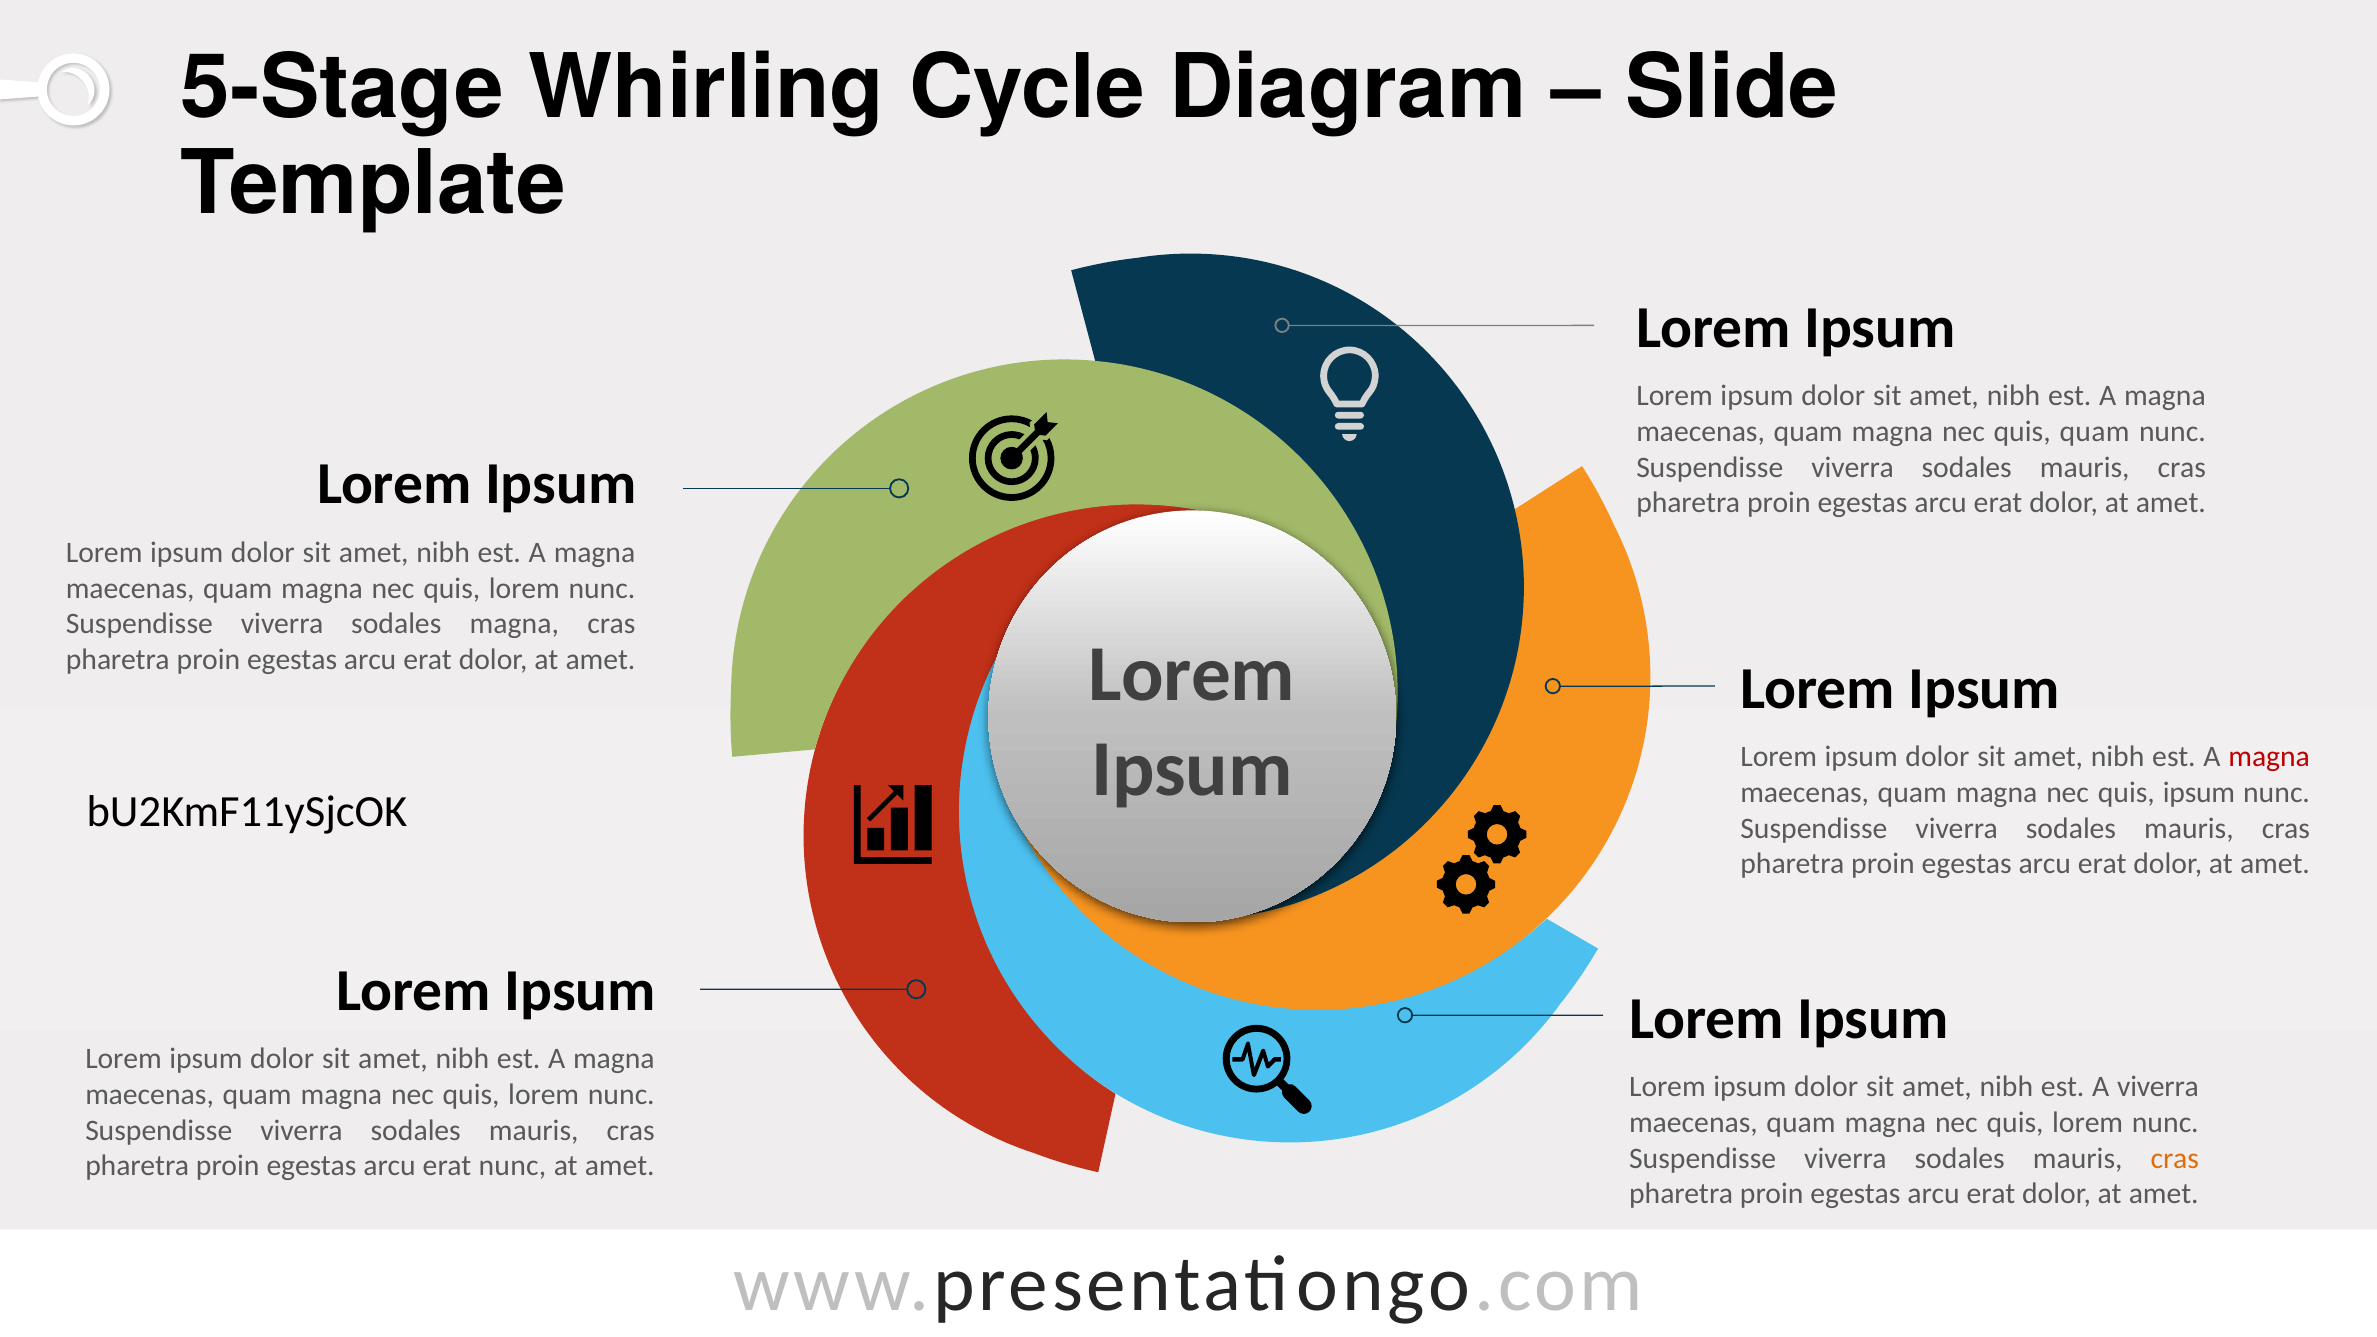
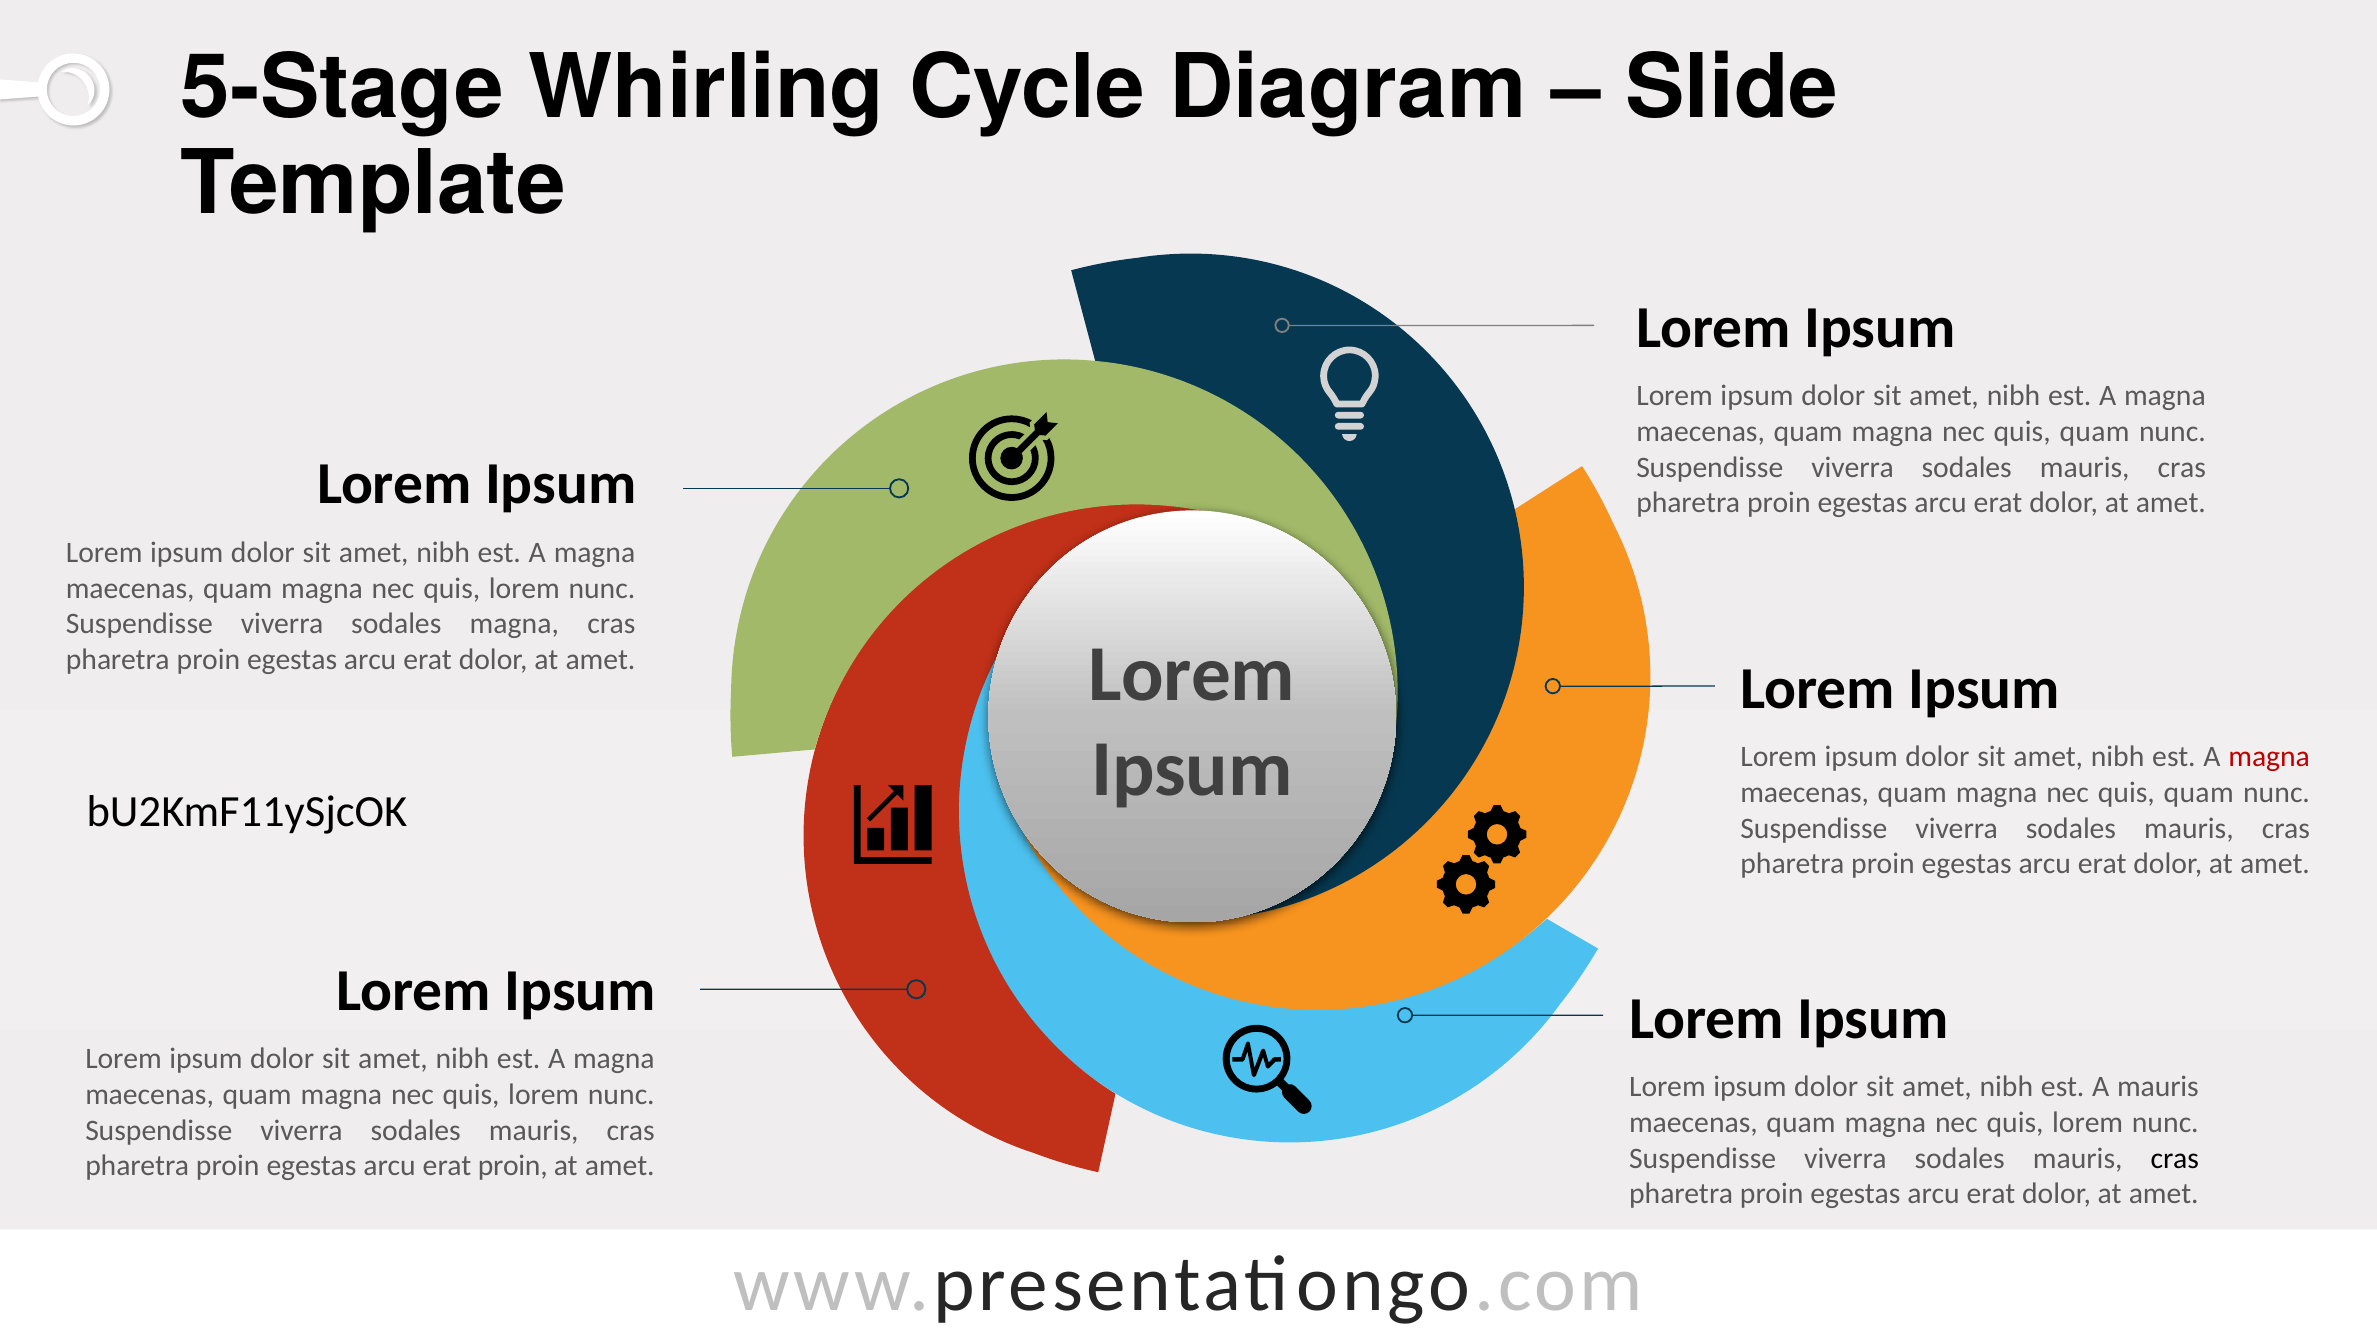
ipsum at (2199, 793): ipsum -> quam
A viverra: viverra -> mauris
cras at (2175, 1158) colour: orange -> black
erat nunc: nunc -> proin
